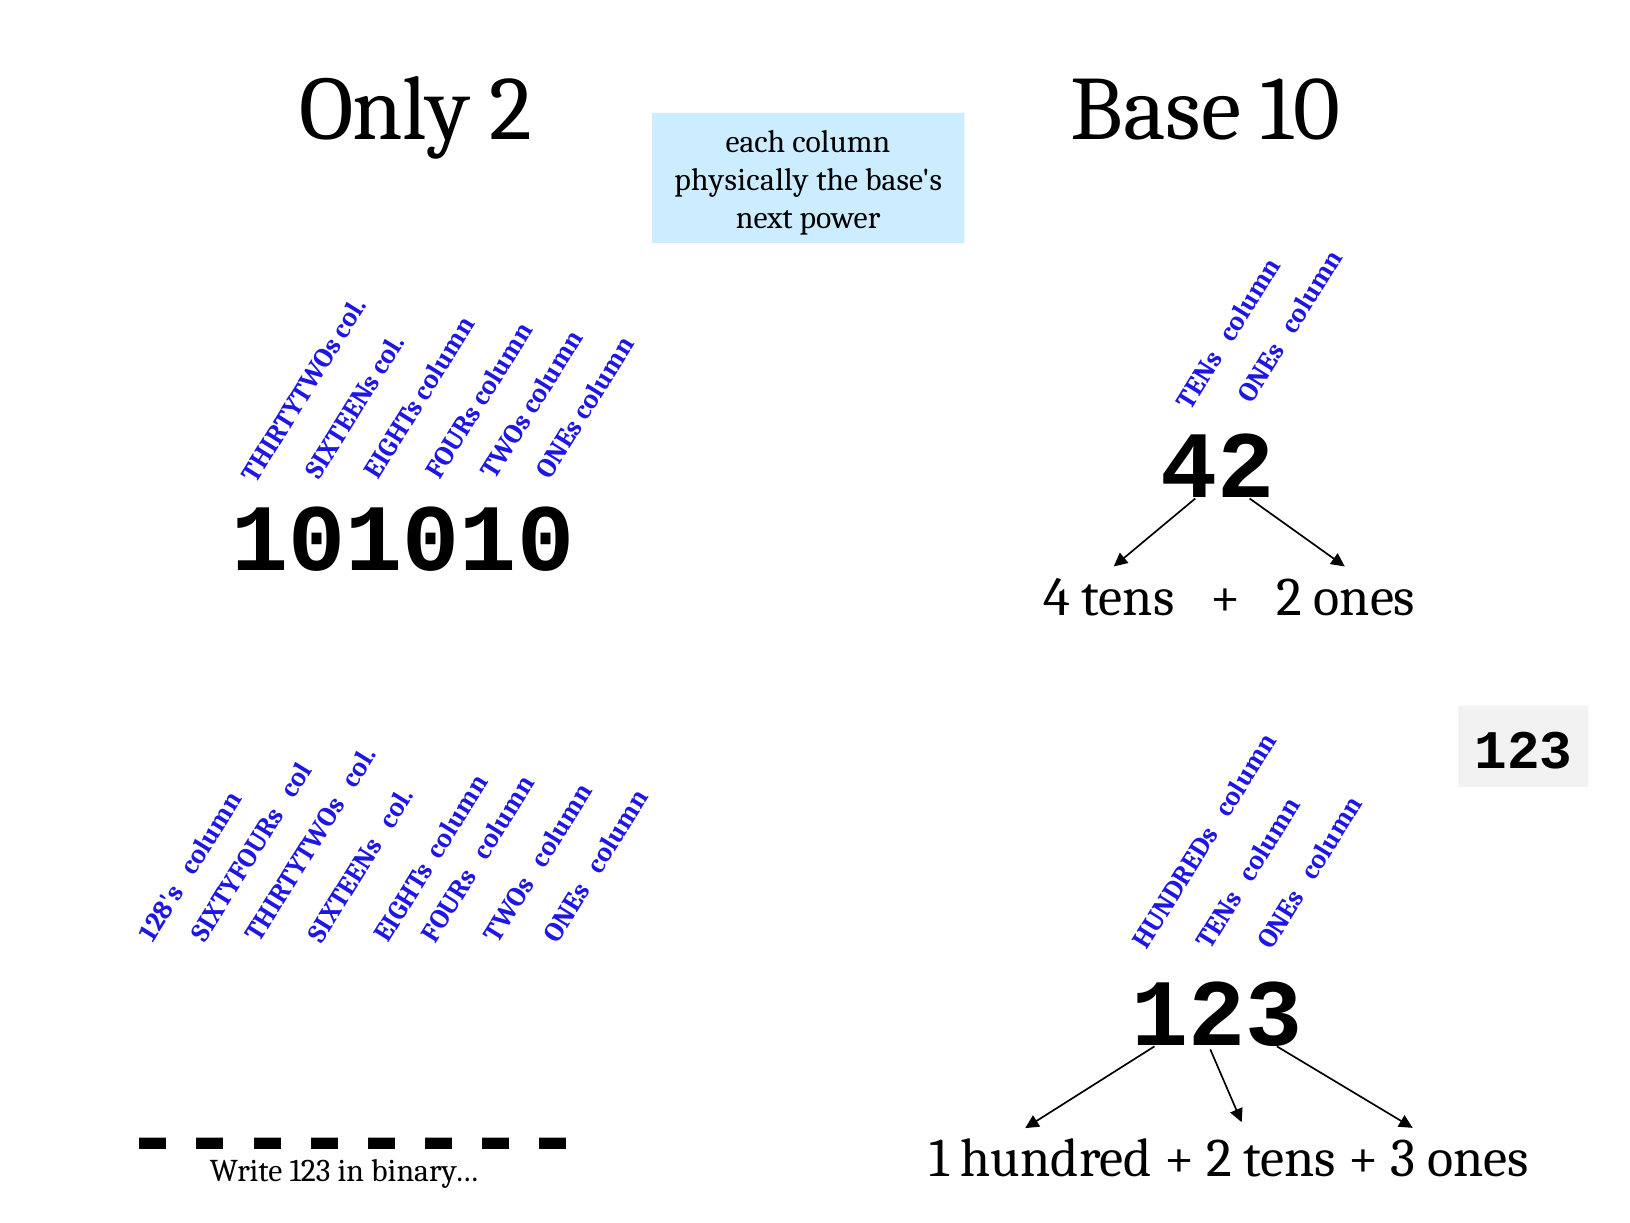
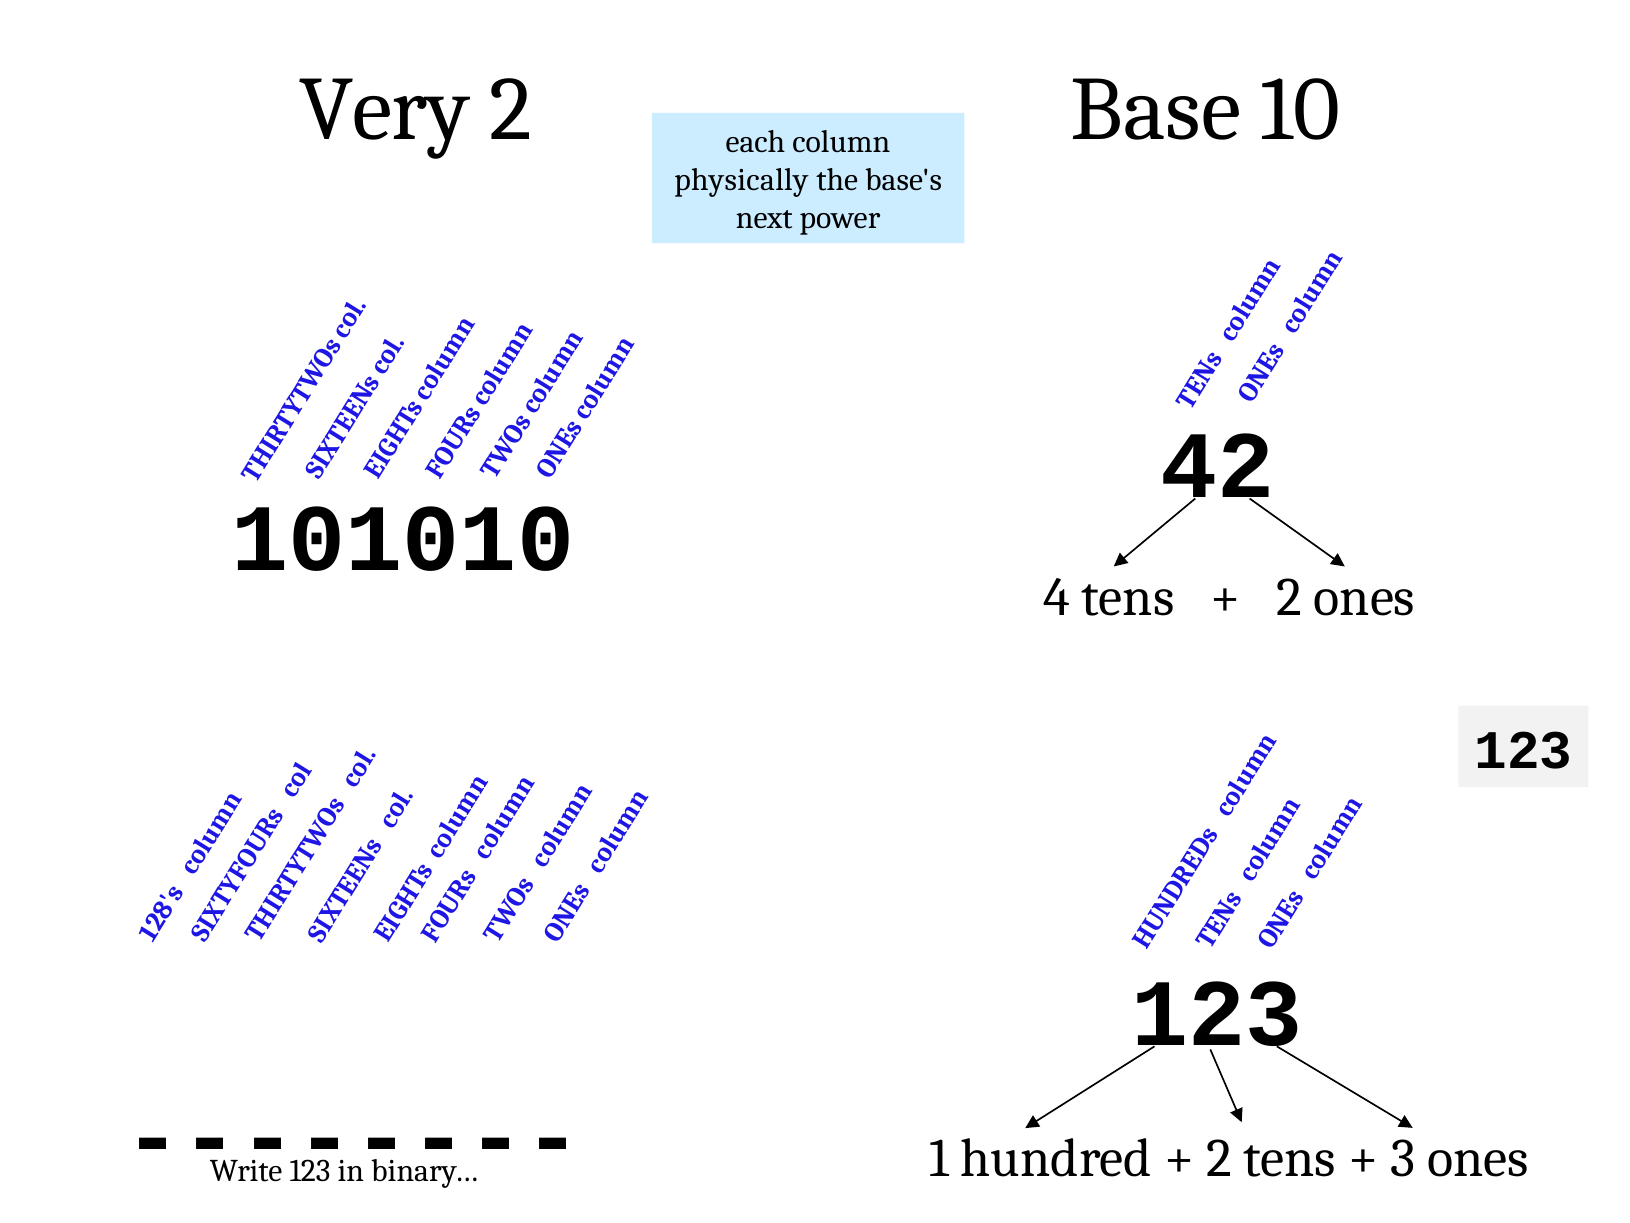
Only: Only -> Very
